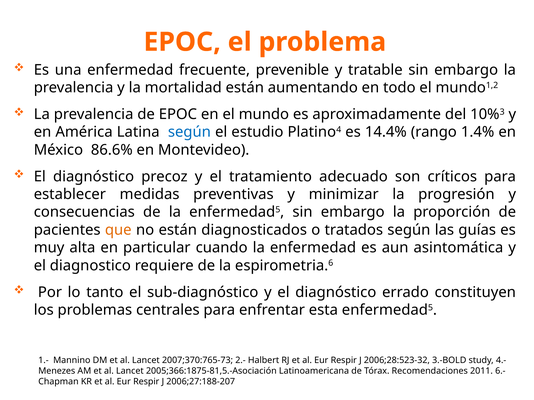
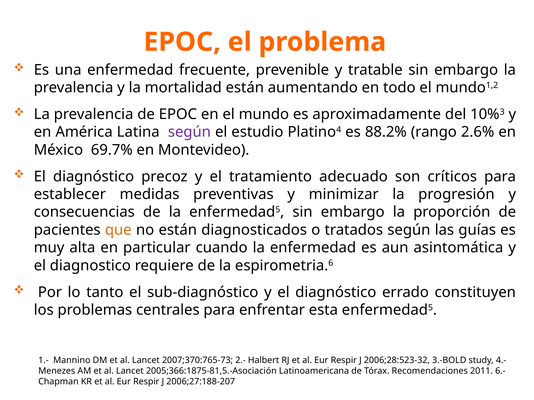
según at (189, 132) colour: blue -> purple
14.4%: 14.4% -> 88.2%
1.4%: 1.4% -> 2.6%
86.6%: 86.6% -> 69.7%
